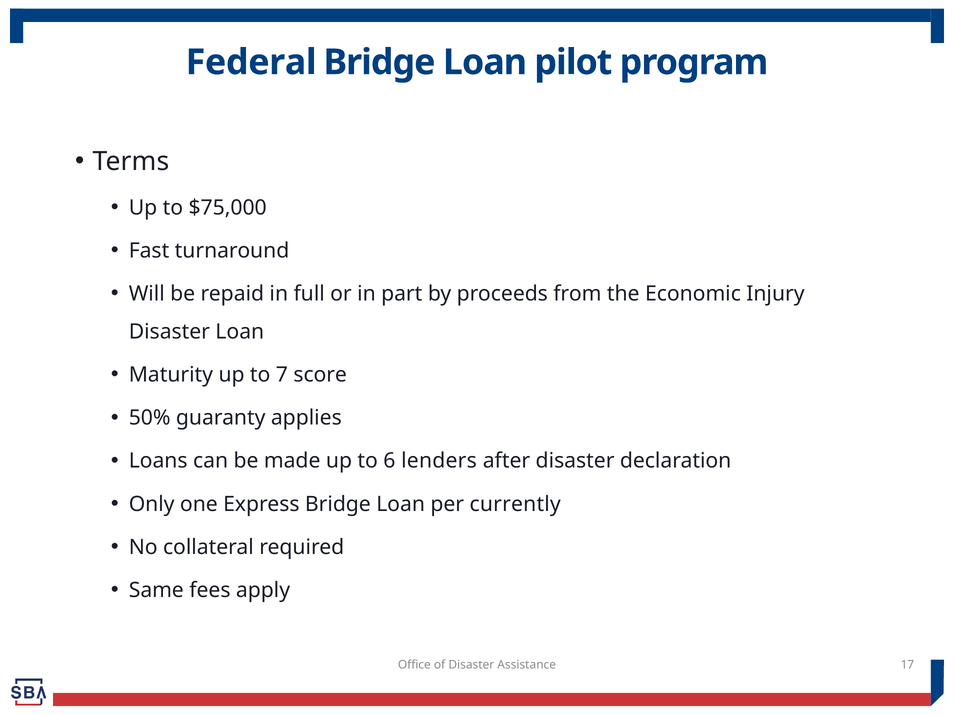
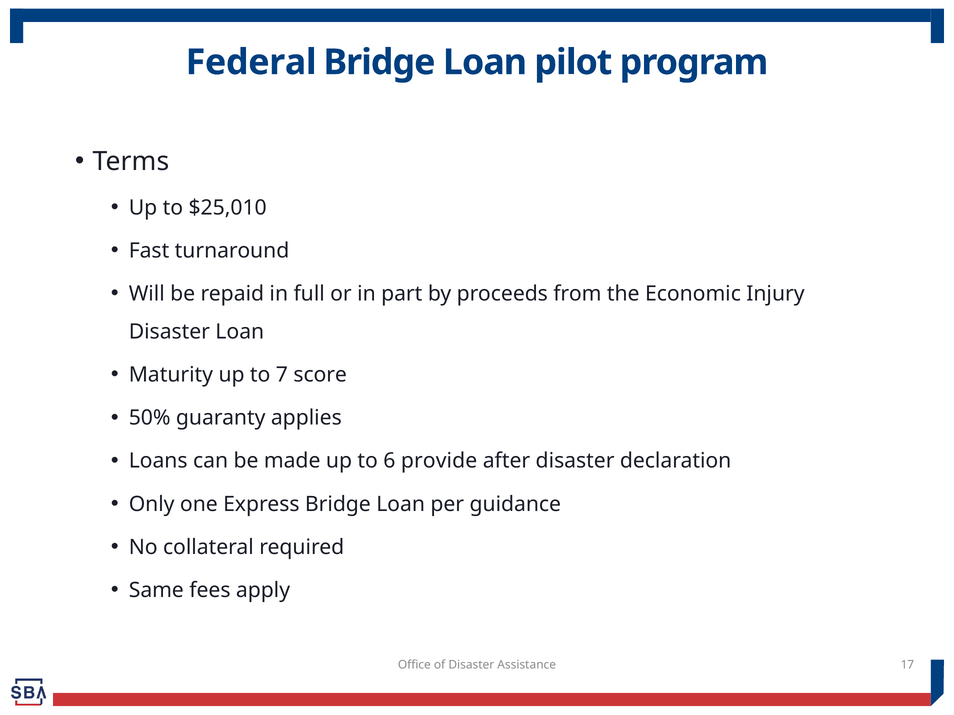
$75,000: $75,000 -> $25,010
lenders: lenders -> provide
currently: currently -> guidance
